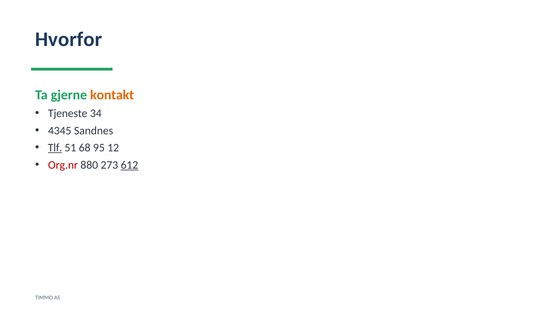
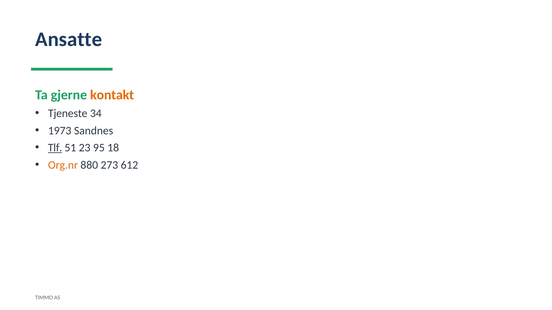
Hvorfor: Hvorfor -> Ansatte
4345: 4345 -> 1973
68: 68 -> 23
12: 12 -> 18
Org.nr colour: red -> orange
612 underline: present -> none
